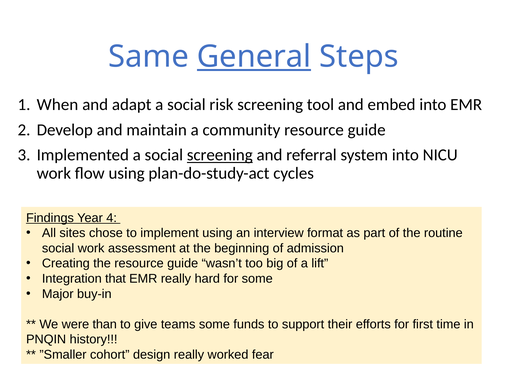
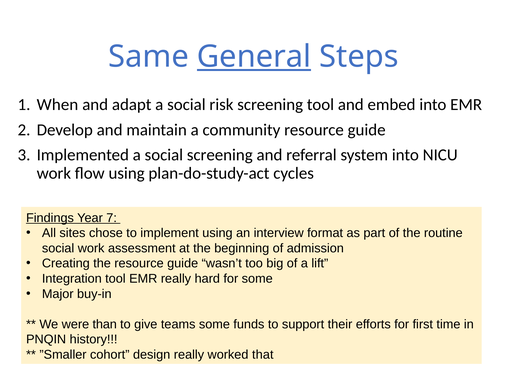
screening at (220, 155) underline: present -> none
4: 4 -> 7
Integration that: that -> tool
fear: fear -> that
